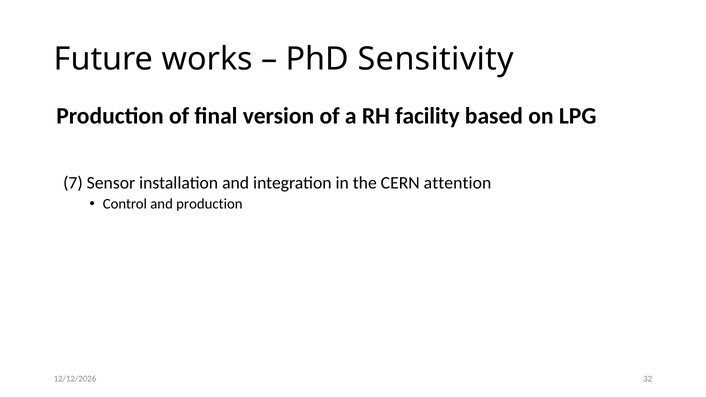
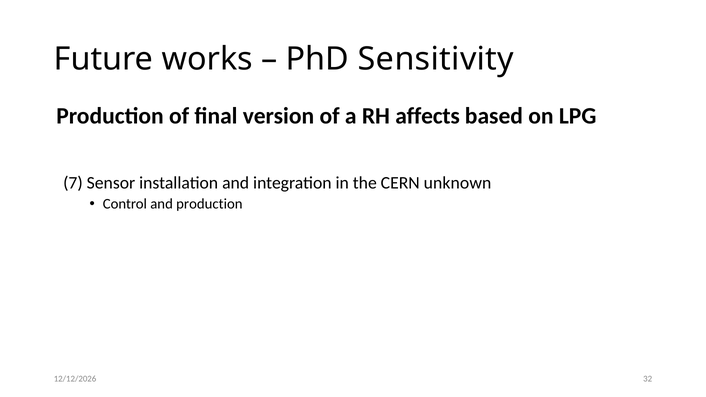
facility: facility -> affects
attention: attention -> unknown
